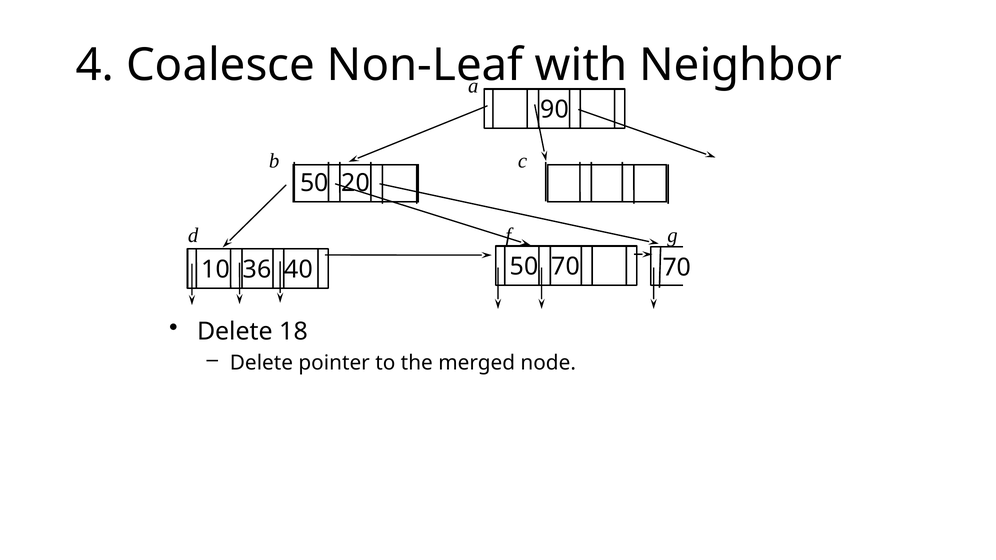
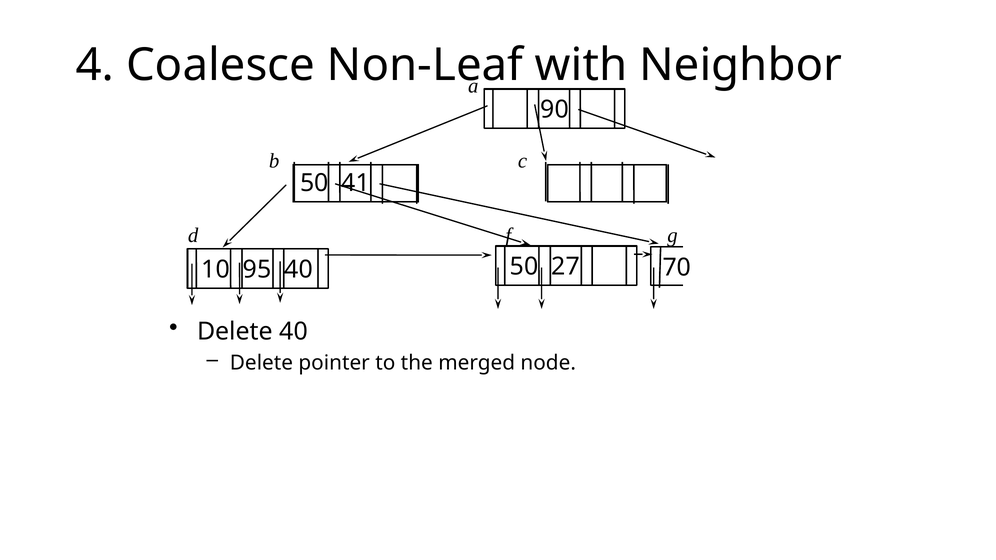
20: 20 -> 41
50 70: 70 -> 27
36: 36 -> 95
Delete 18: 18 -> 40
